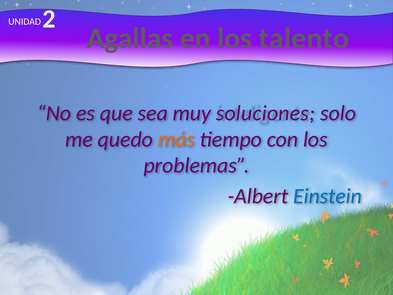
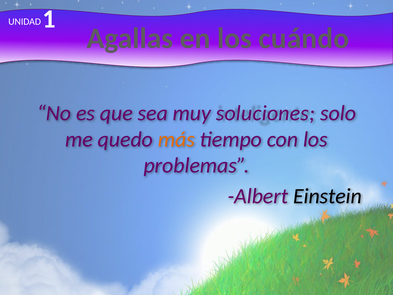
2: 2 -> 1
talento: talento -> cuándo
Einstein colour: blue -> black
